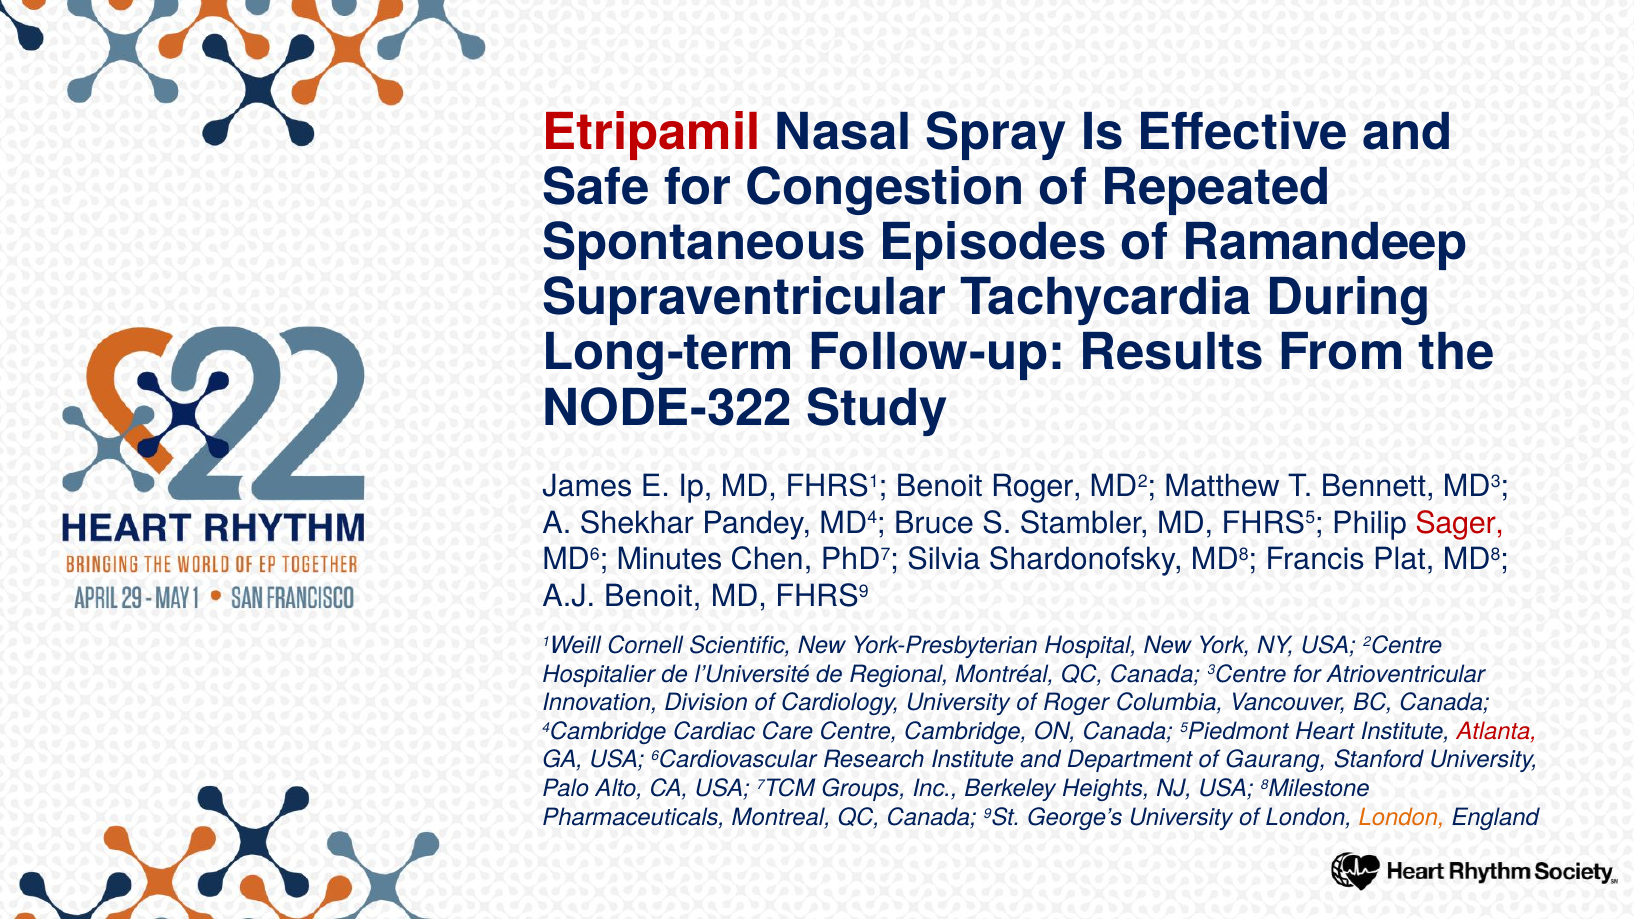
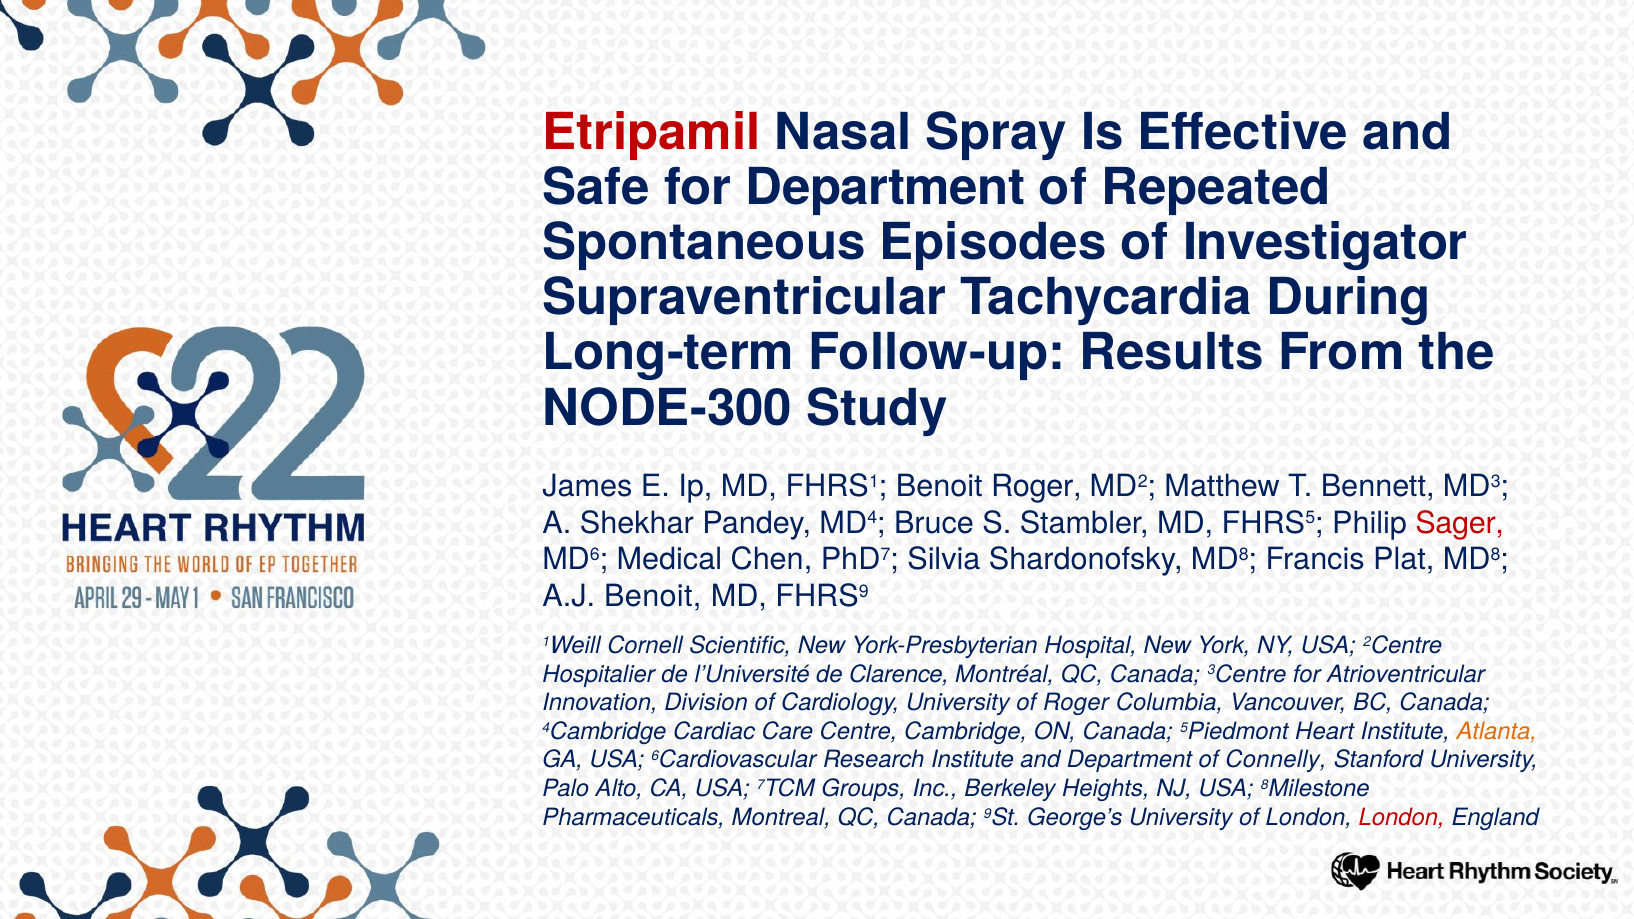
for Congestion: Congestion -> Department
Ramandeep: Ramandeep -> Investigator
NODE-322: NODE-322 -> NODE-300
Minutes: Minutes -> Medical
Regional: Regional -> Clarence
Atlanta colour: red -> orange
Gaurang: Gaurang -> Connelly
London at (1402, 817) colour: orange -> red
